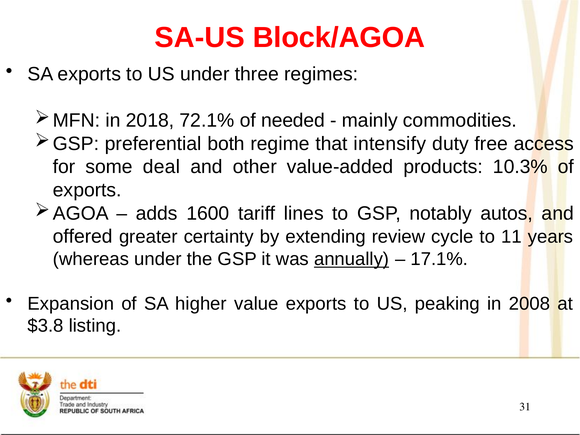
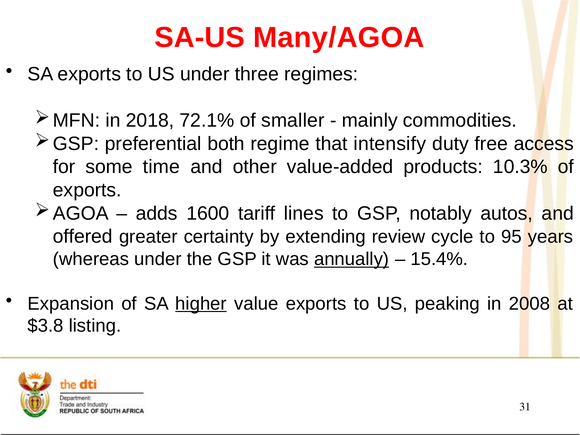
Block/AGOA: Block/AGOA -> Many/AGOA
needed: needed -> smaller
deal: deal -> time
11: 11 -> 95
17.1%: 17.1% -> 15.4%
higher underline: none -> present
